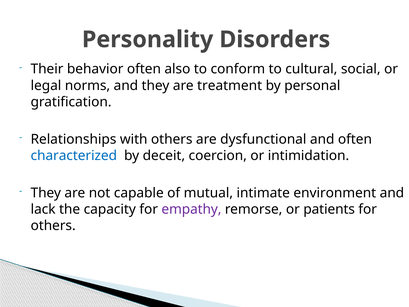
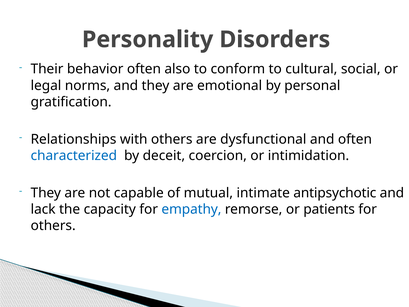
treatment: treatment -> emotional
environment: environment -> antipsychotic
empathy colour: purple -> blue
